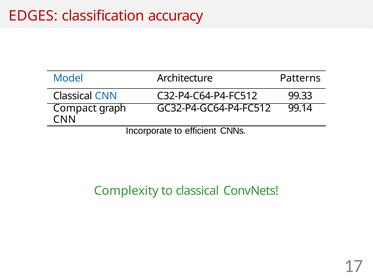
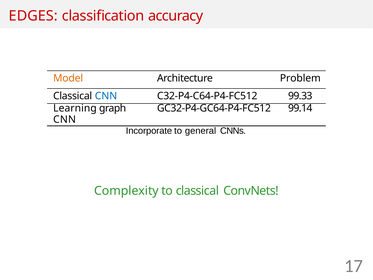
Model colour: blue -> orange
Patterns: Patterns -> Problem
Compact: Compact -> Learning
efficient: efficient -> general
